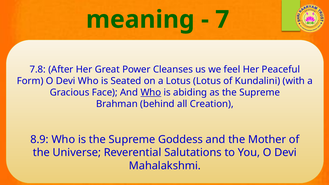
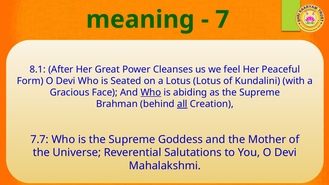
7.8: 7.8 -> 8.1
all underline: none -> present
8.9: 8.9 -> 7.7
